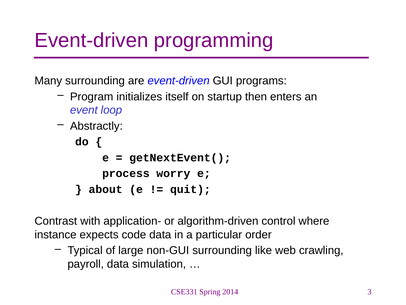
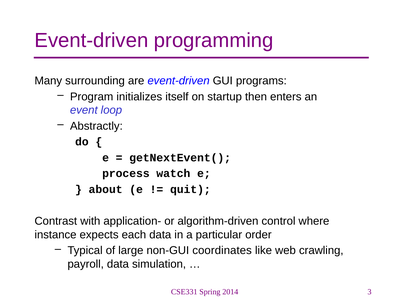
worry: worry -> watch
code: code -> each
non-GUI surrounding: surrounding -> coordinates
